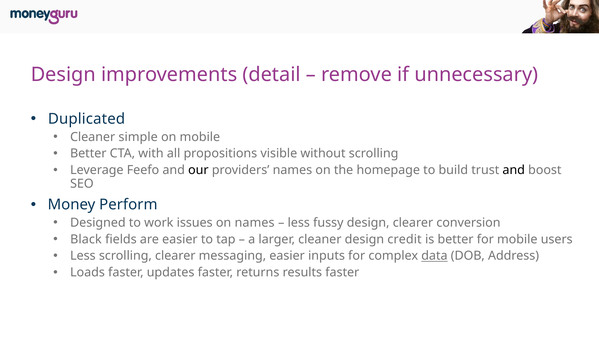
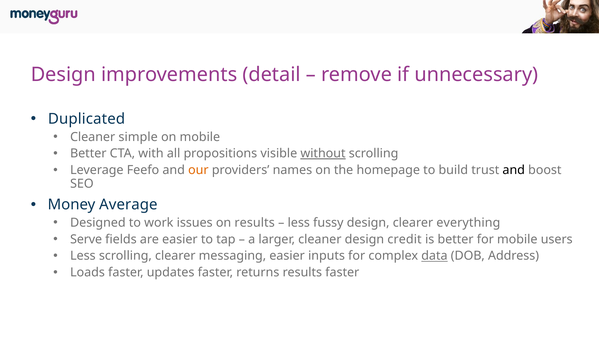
without underline: none -> present
our colour: black -> orange
Perform: Perform -> Average
on names: names -> results
conversion: conversion -> everything
Black: Black -> Serve
